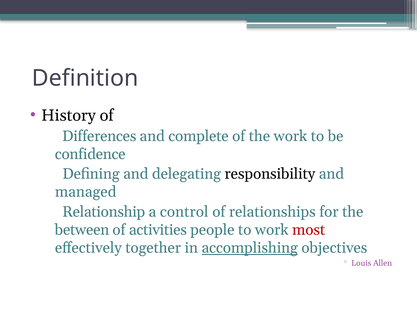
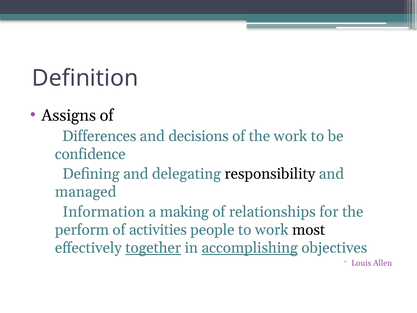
History: History -> Assigns
complete: complete -> decisions
Relationship: Relationship -> Information
control: control -> making
between: between -> perform
most colour: red -> black
together underline: none -> present
